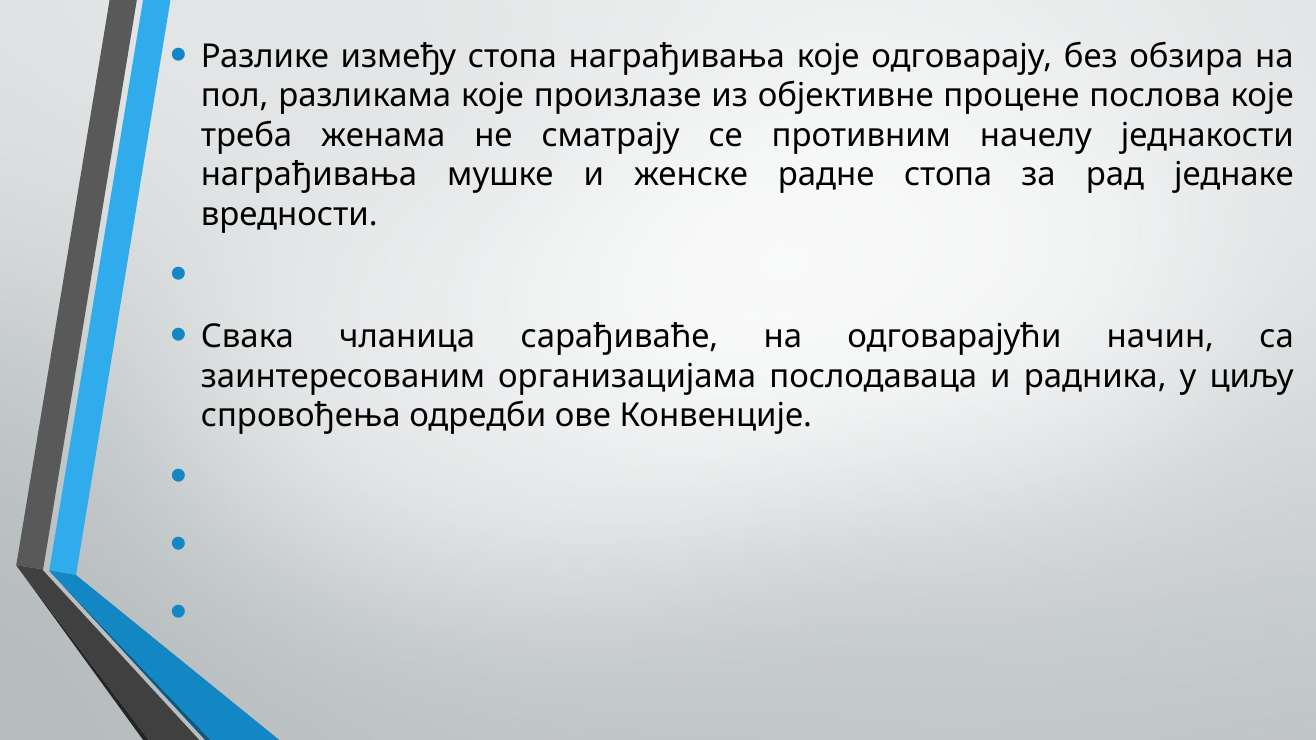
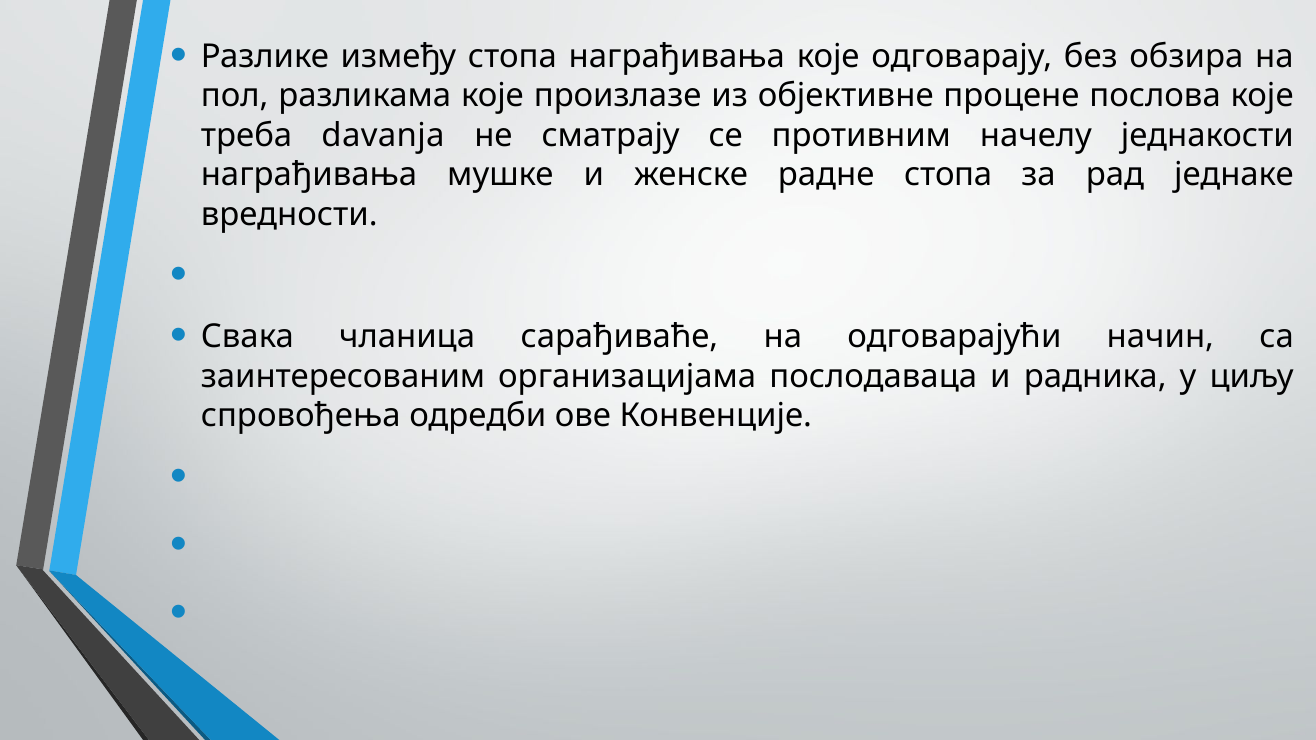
женама: женама -> davanja
